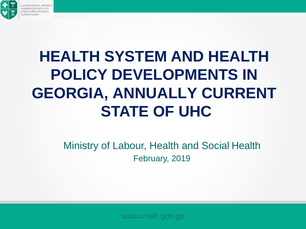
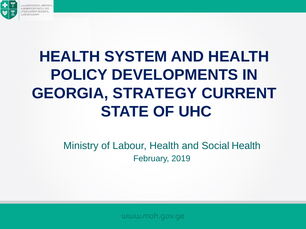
ANNUALLY: ANNUALLY -> STRATEGY
